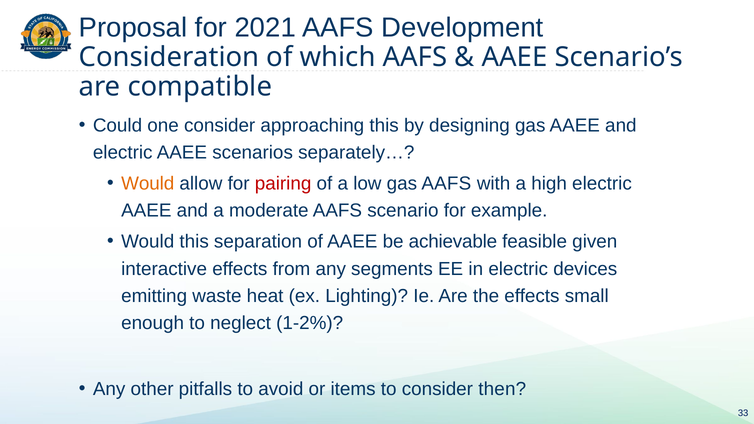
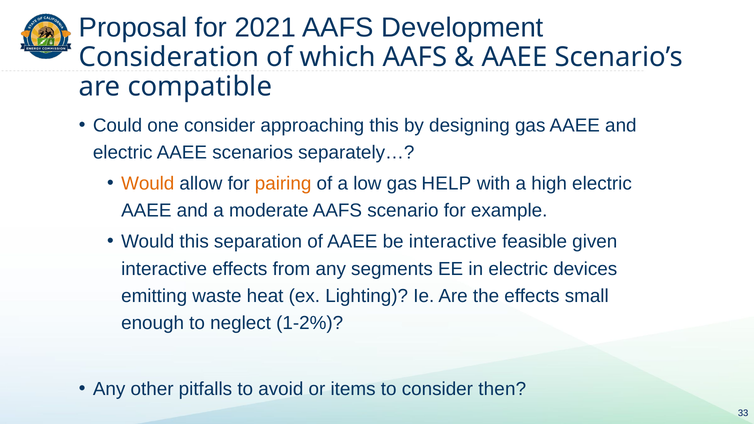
pairing colour: red -> orange
gas AAFS: AAFS -> HELP
be achievable: achievable -> interactive
